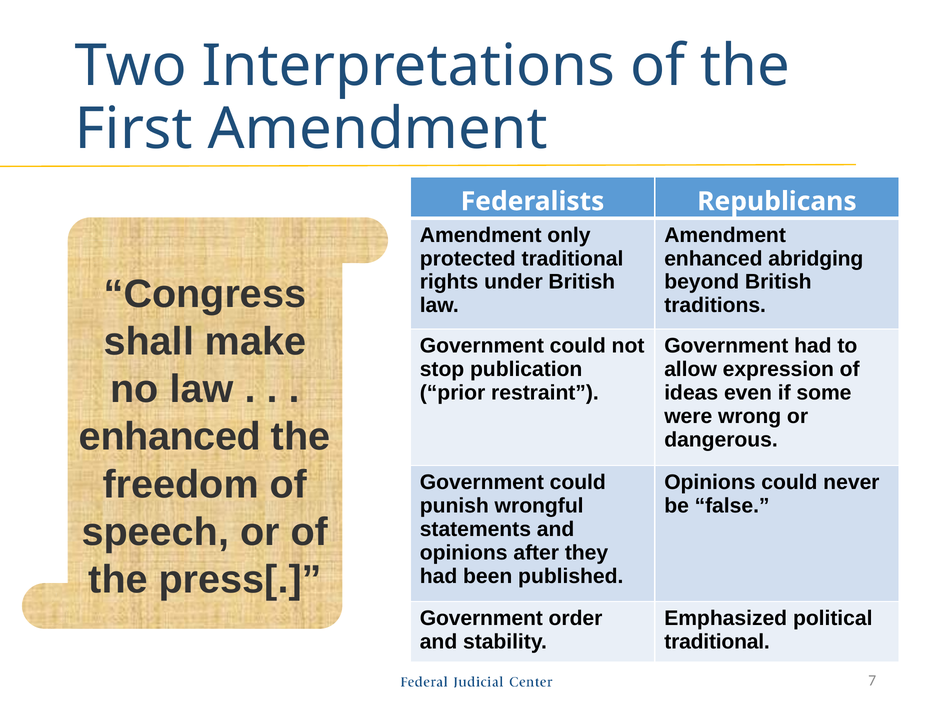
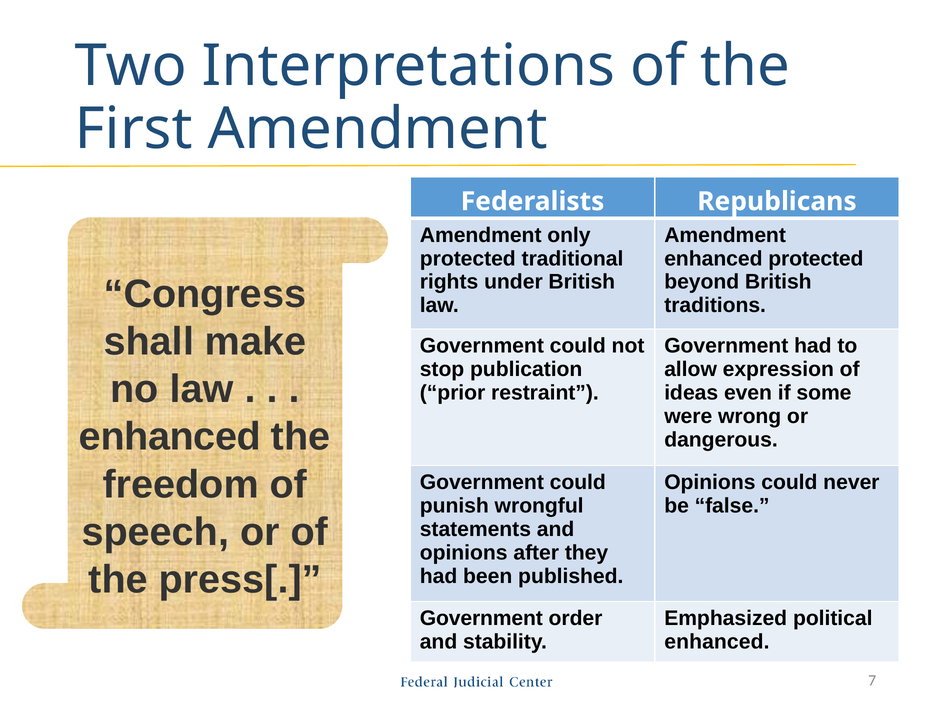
enhanced abridging: abridging -> protected
traditional at (717, 642): traditional -> enhanced
